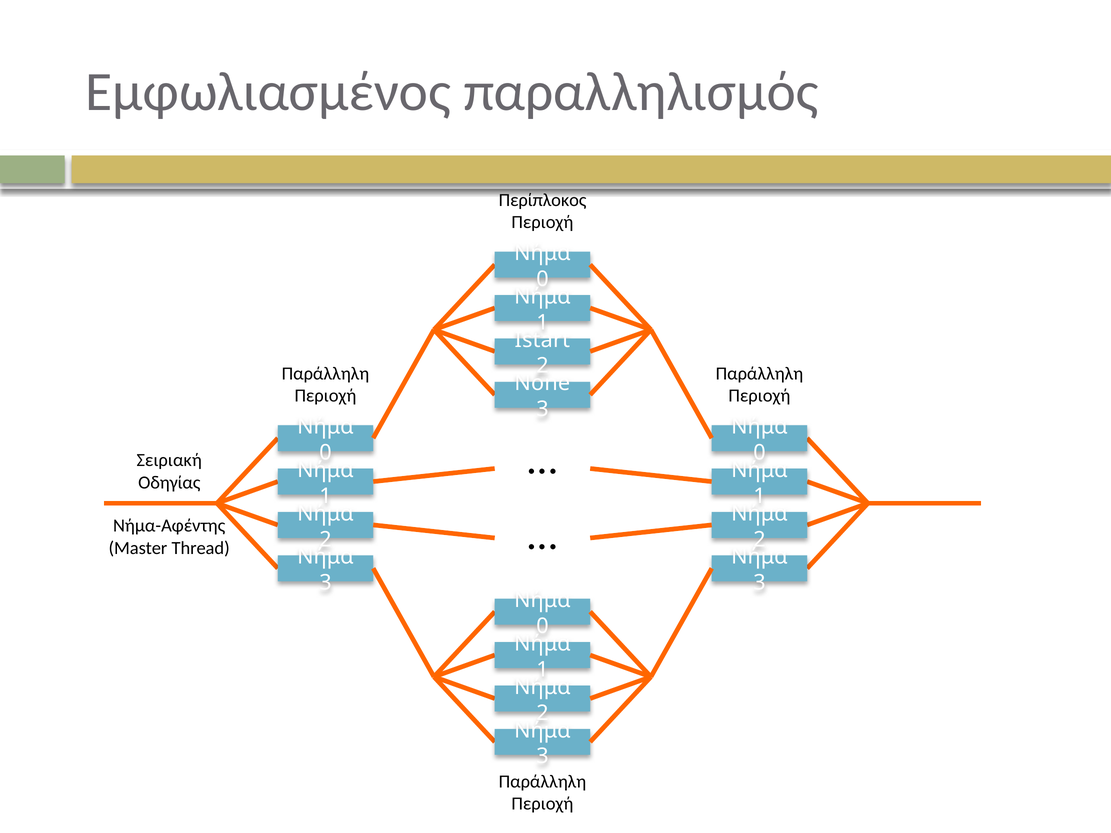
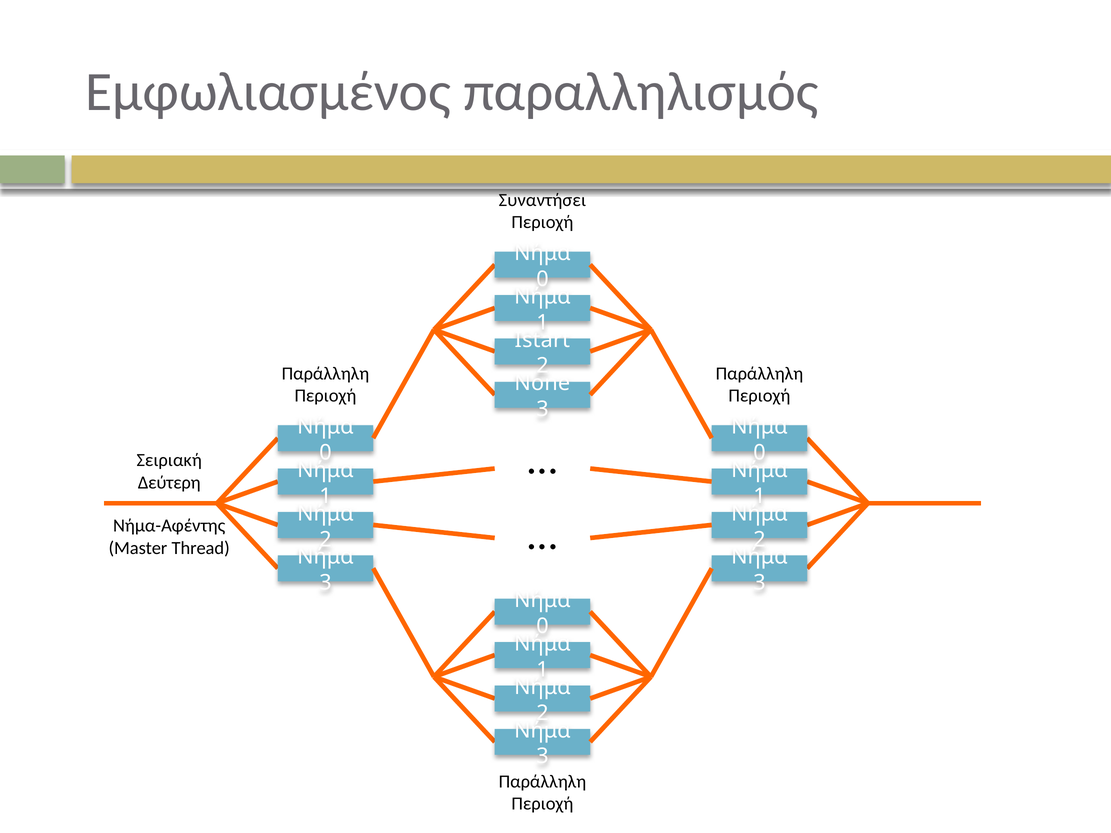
Περίπλοκος: Περίπλοκος -> Συναντήσει
Οδηγίας: Οδηγίας -> Δεύτερη
